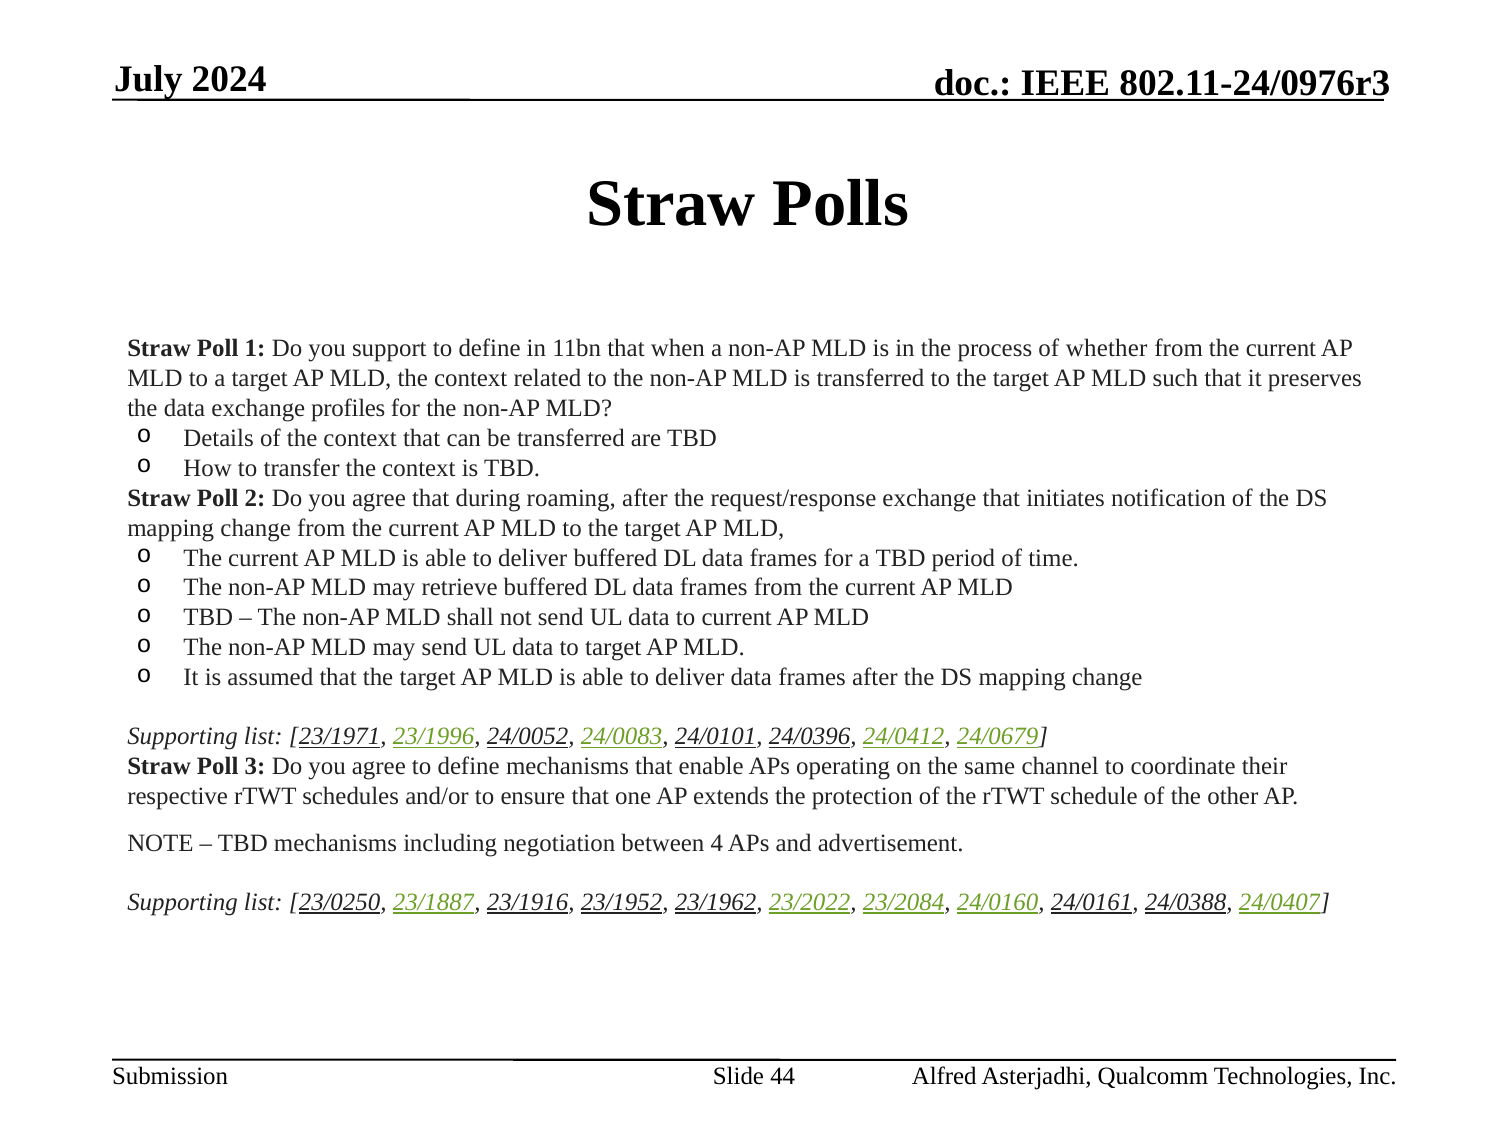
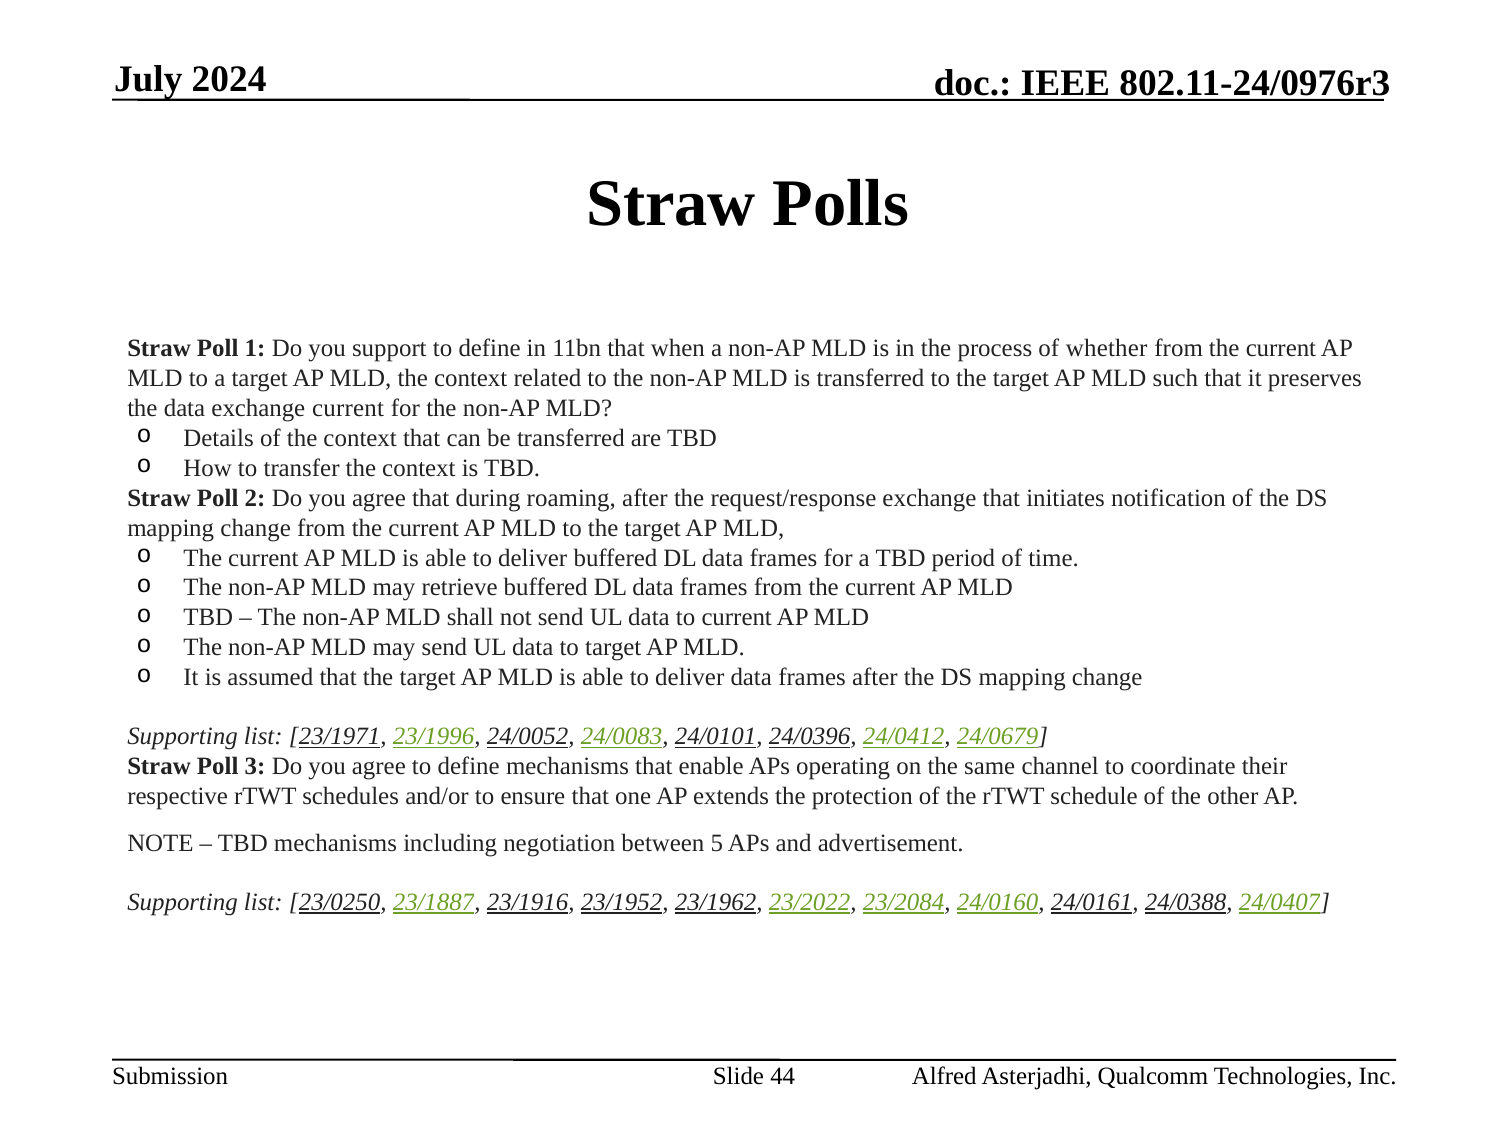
exchange profiles: profiles -> current
4: 4 -> 5
